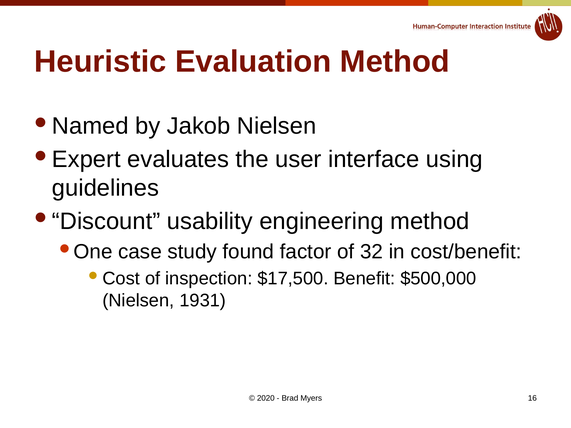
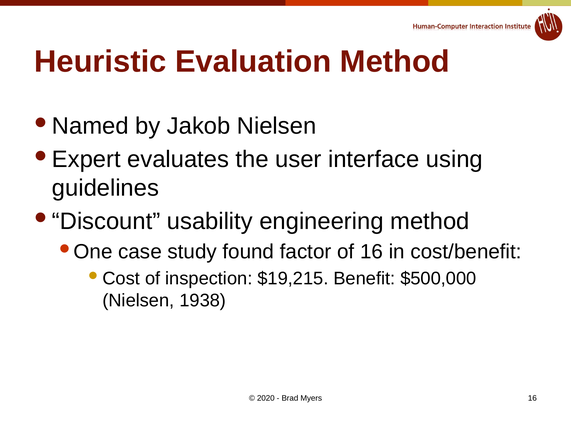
of 32: 32 -> 16
$17,500: $17,500 -> $19,215
1931: 1931 -> 1938
